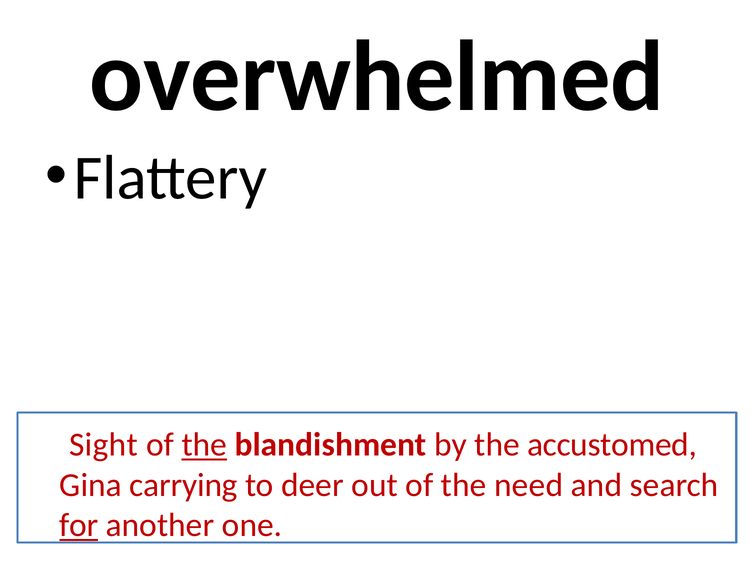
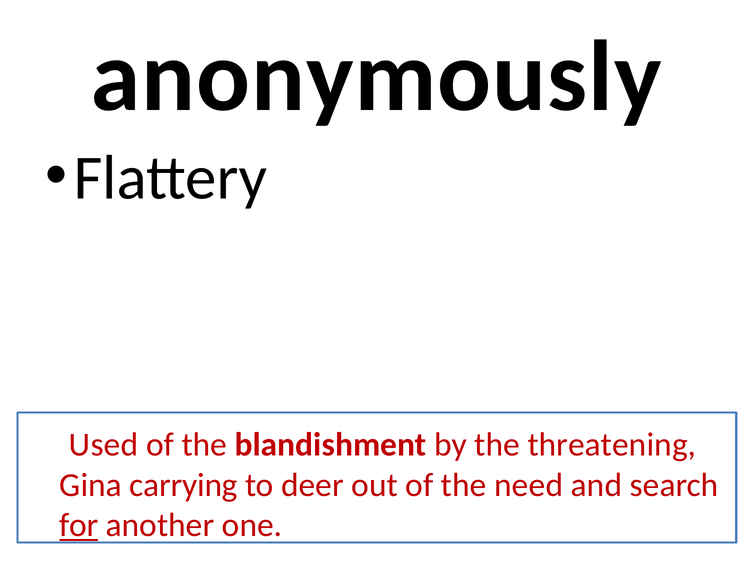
overwhelmed: overwhelmed -> anonymously
Sight: Sight -> Used
the at (204, 444) underline: present -> none
accustomed: accustomed -> threatening
